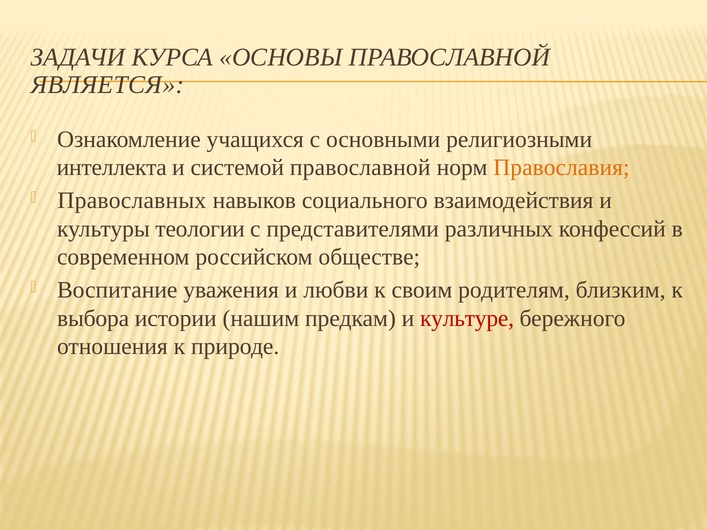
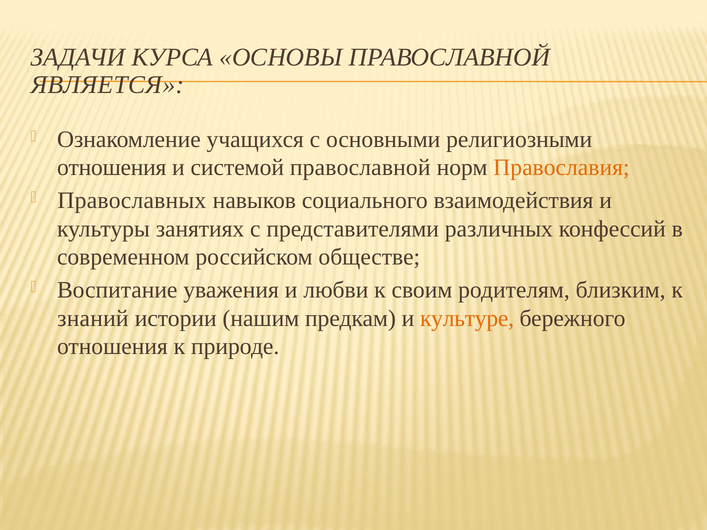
интеллекта at (112, 168): интеллекта -> отношения
теологии: теологии -> занятиях
выбора: выбора -> знаний
культуре colour: red -> orange
